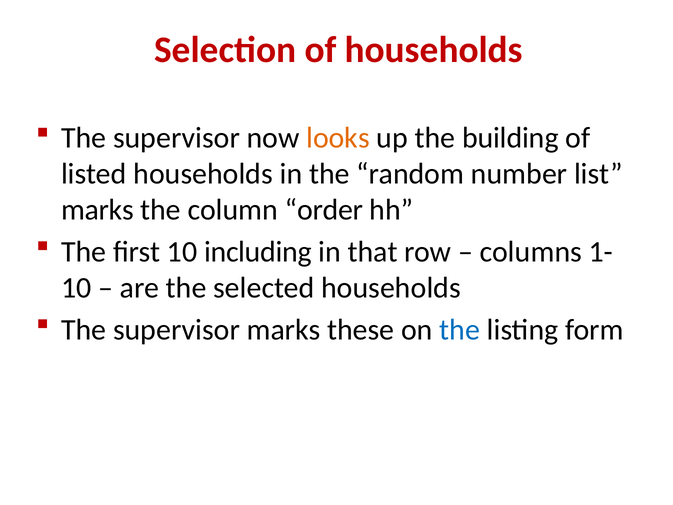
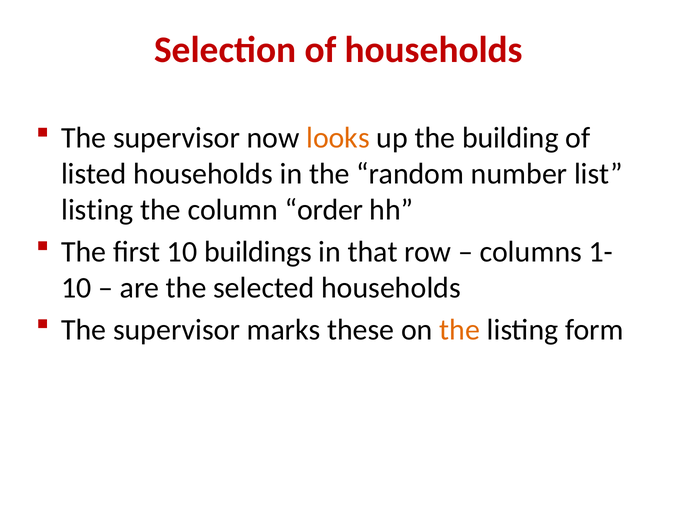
marks at (97, 210): marks -> listing
including: including -> buildings
the at (460, 330) colour: blue -> orange
